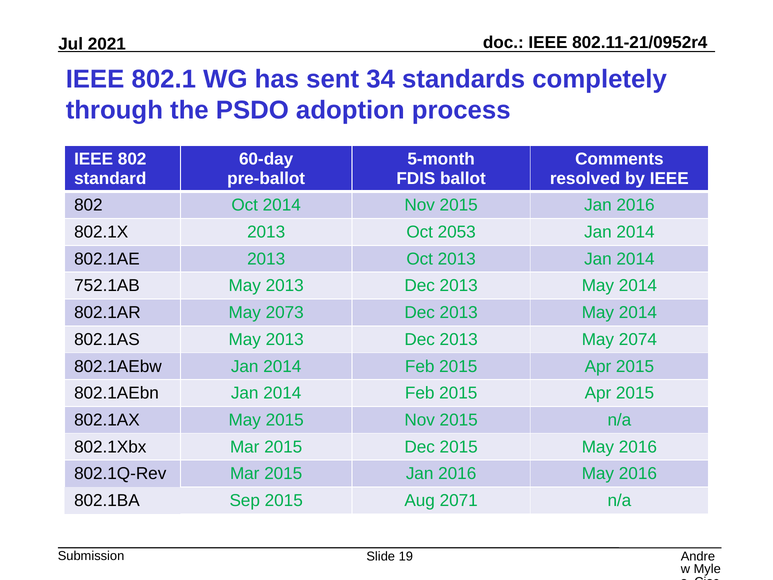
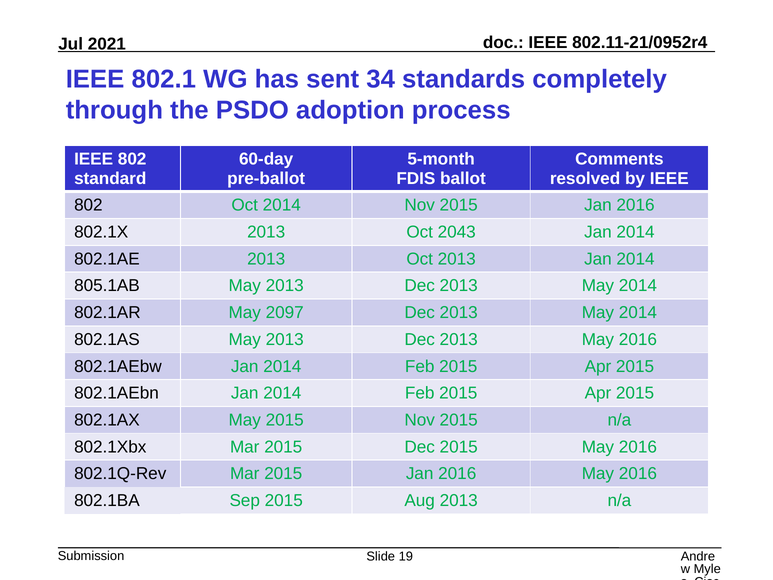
2053: 2053 -> 2043
752.1AB: 752.1AB -> 805.1AB
2073: 2073 -> 2097
2013 May 2074: 2074 -> 2016
Aug 2071: 2071 -> 2013
